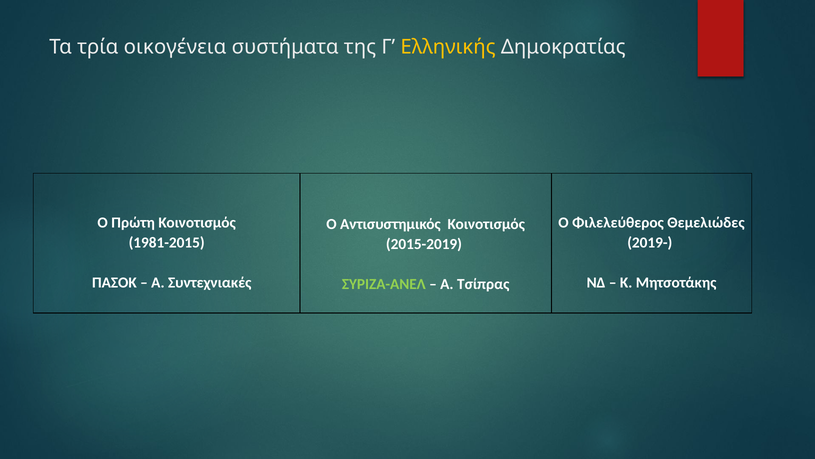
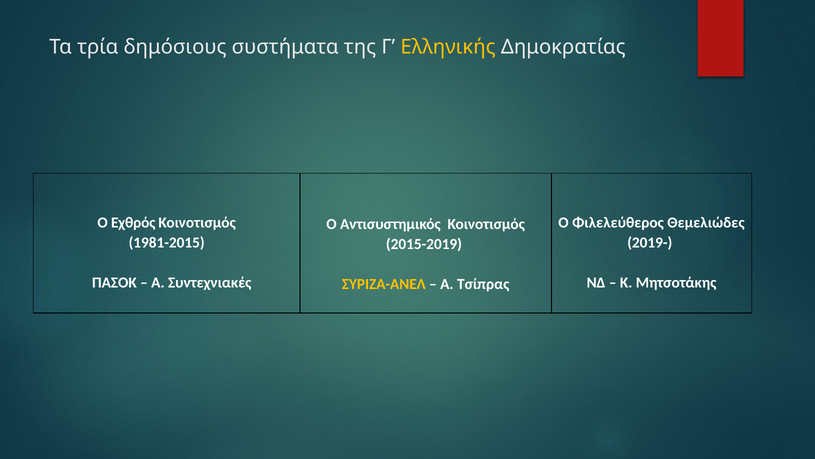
οικογένεια: οικογένεια -> δημόσιους
Πρώτη: Πρώτη -> Εχθρός
ΣΥΡΙΖΑ-ΑΝΕΛ colour: light green -> yellow
